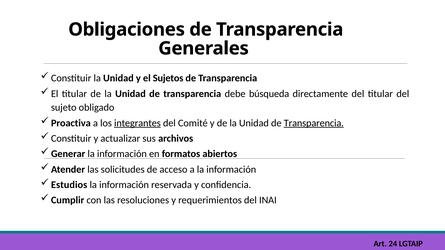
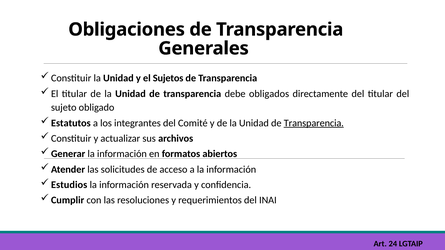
búsqueda: búsqueda -> obligados
Proactiva: Proactiva -> Estatutos
integrantes underline: present -> none
